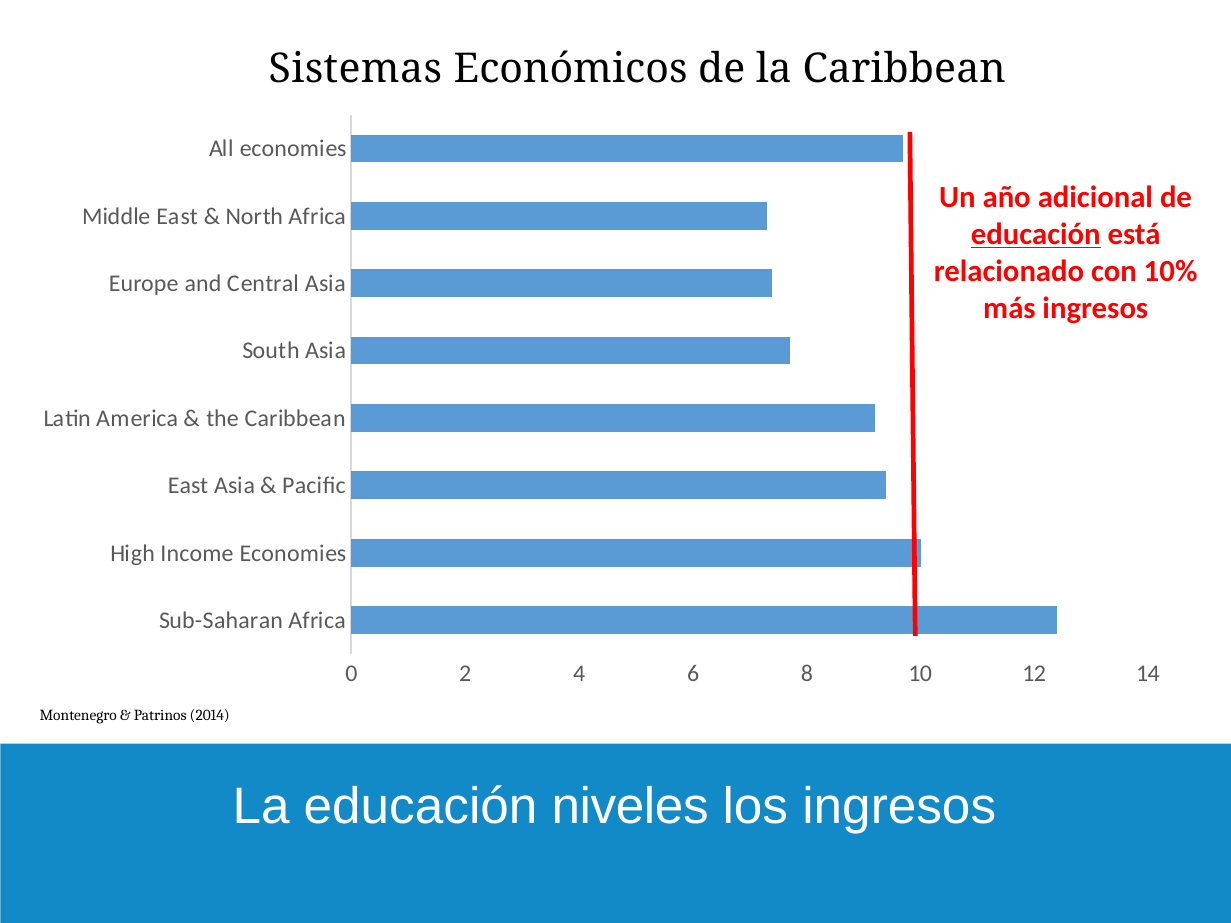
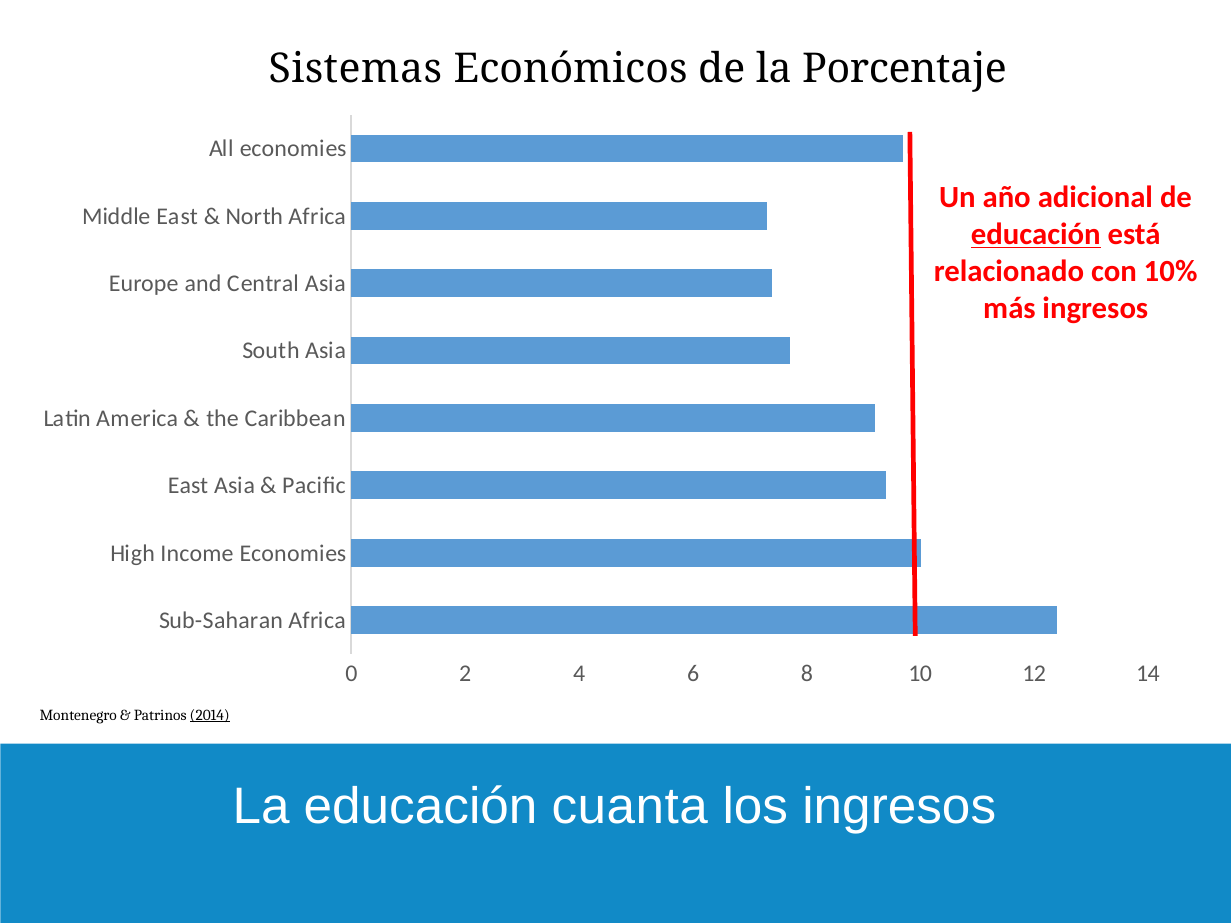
la Caribbean: Caribbean -> Porcentaje
2014 underline: none -> present
niveles: niveles -> cuanta
